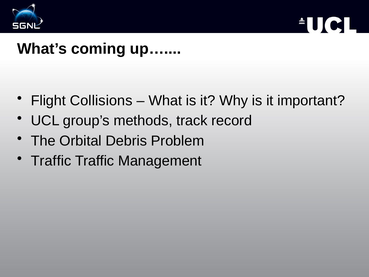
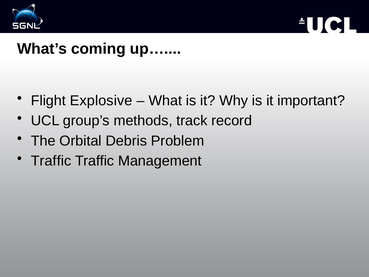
Collisions: Collisions -> Explosive
